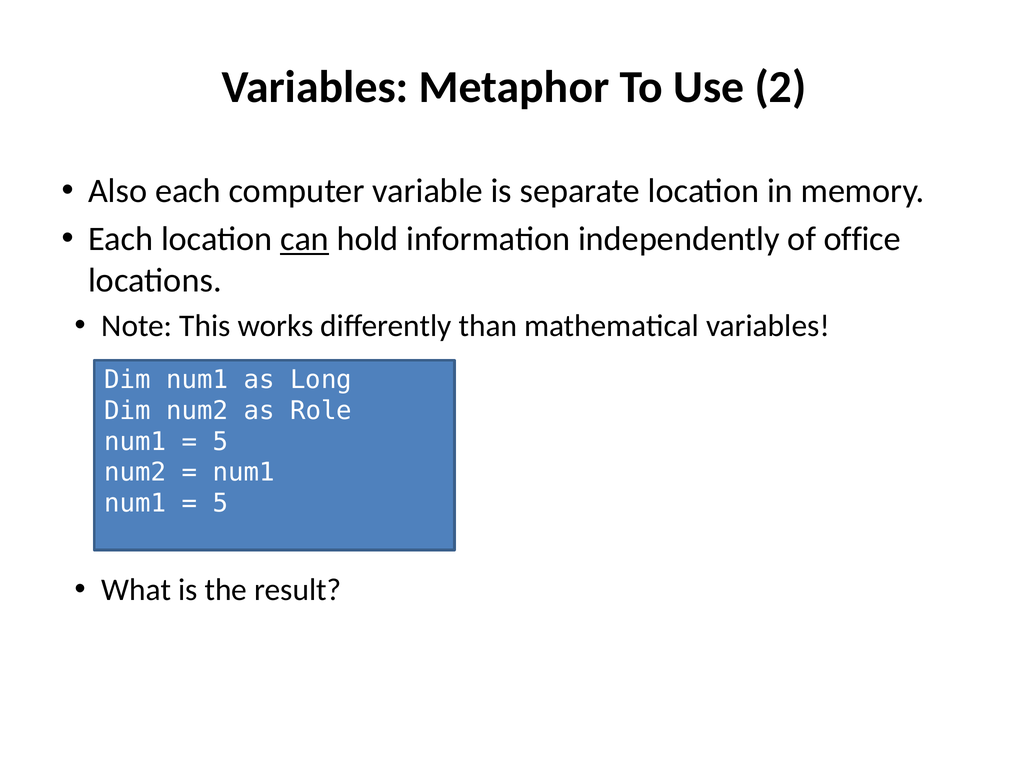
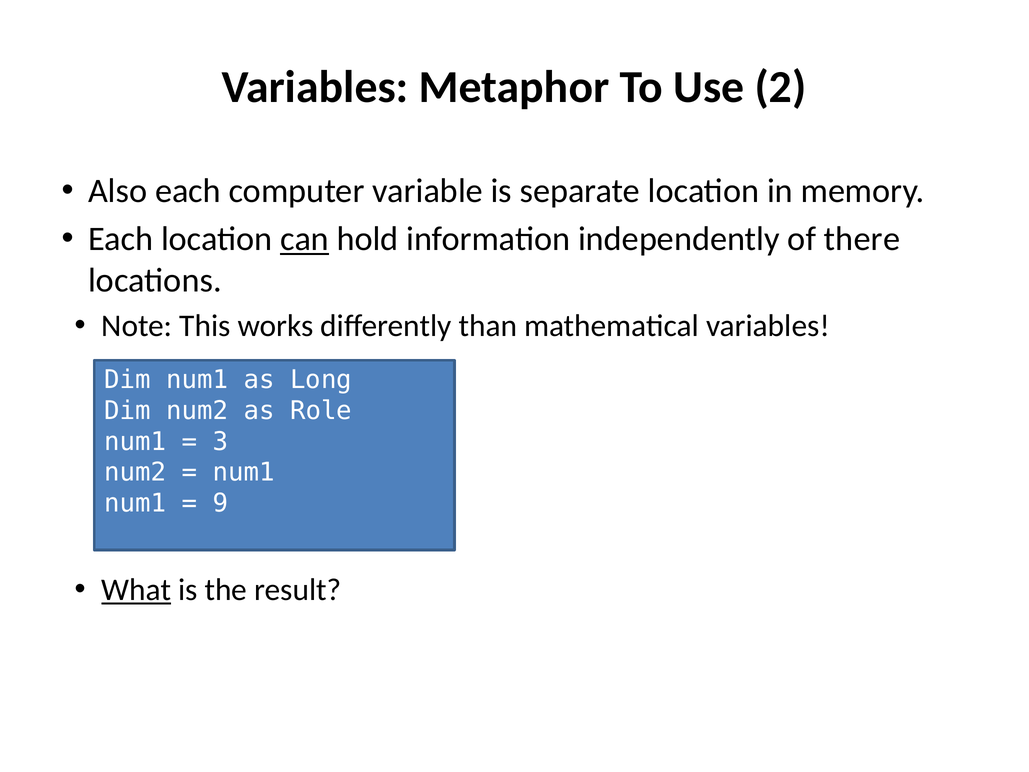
office: office -> there
5 at (220, 441): 5 -> 3
5 at (220, 503): 5 -> 9
What underline: none -> present
